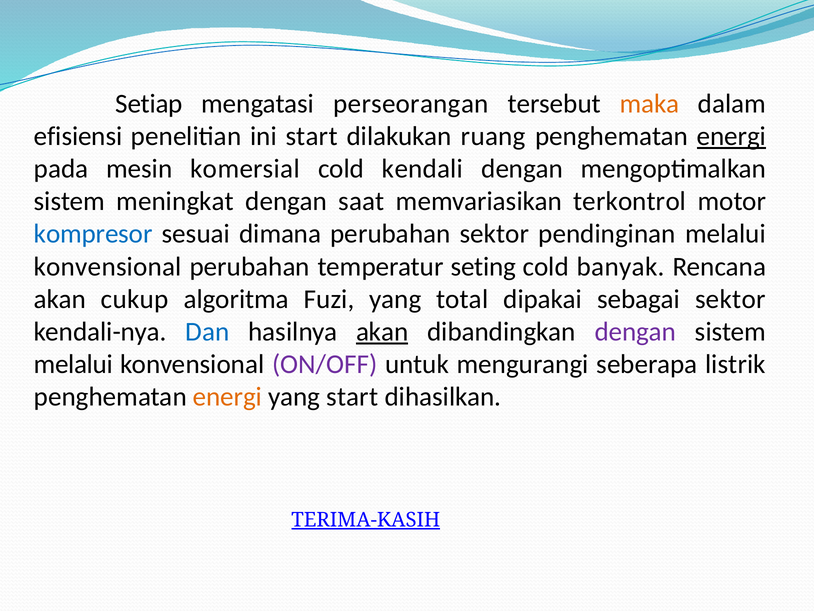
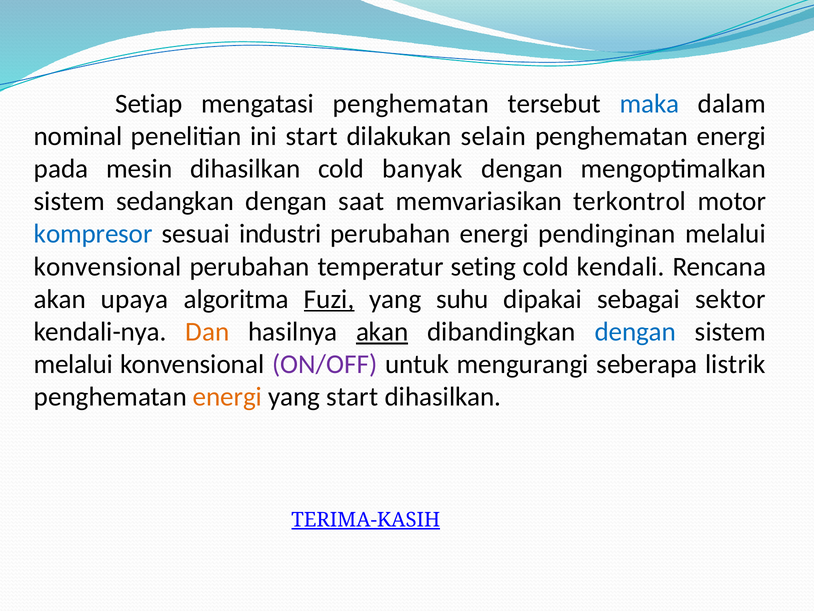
mengatasi perseorangan: perseorangan -> penghematan
maka colour: orange -> blue
efisiensi: efisiensi -> nominal
ruang: ruang -> selain
energi at (731, 136) underline: present -> none
mesin komersial: komersial -> dihasilkan
kendali: kendali -> banyak
meningkat: meningkat -> sedangkan
dimana: dimana -> industri
perubahan sektor: sektor -> energi
banyak: banyak -> kendali
cukup: cukup -> upaya
Fuzi underline: none -> present
total: total -> suhu
Dan colour: blue -> orange
dengan at (635, 332) colour: purple -> blue
